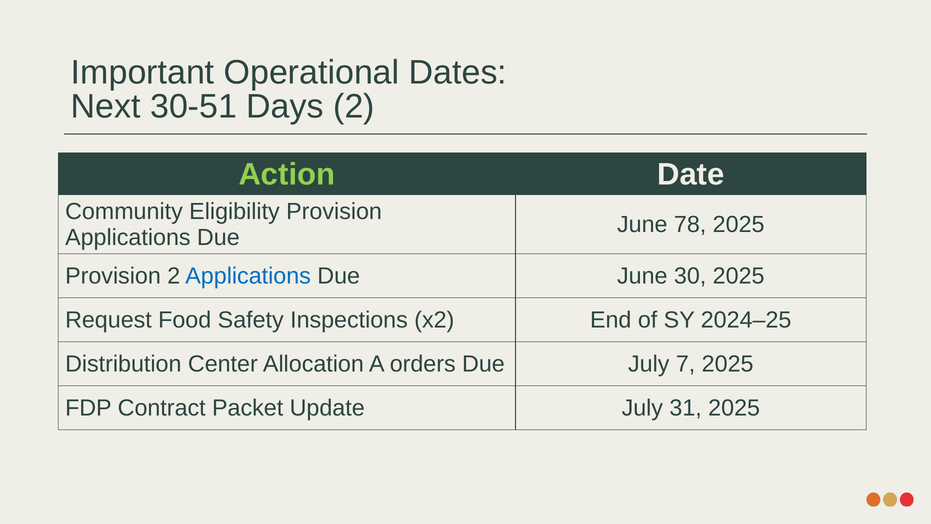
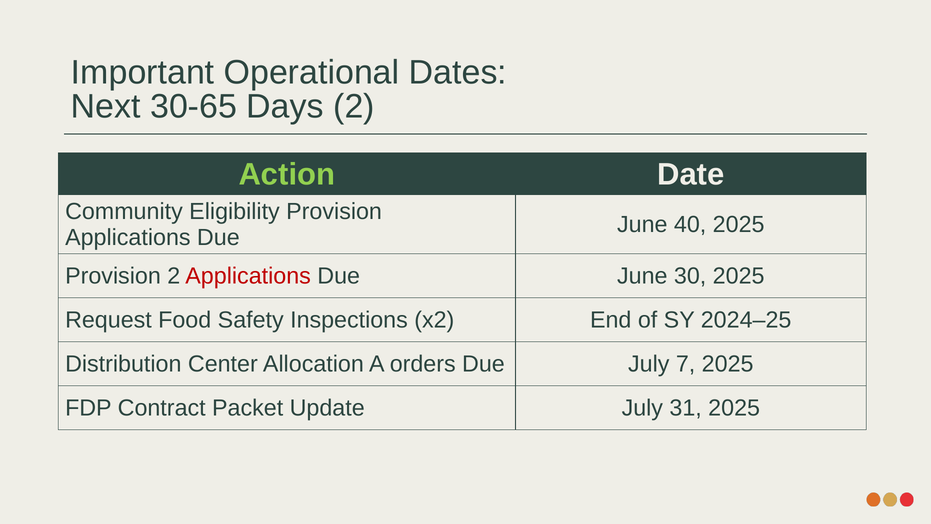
30-51: 30-51 -> 30-65
78: 78 -> 40
Applications at (248, 276) colour: blue -> red
